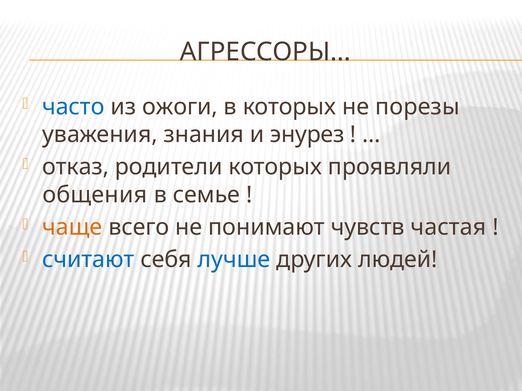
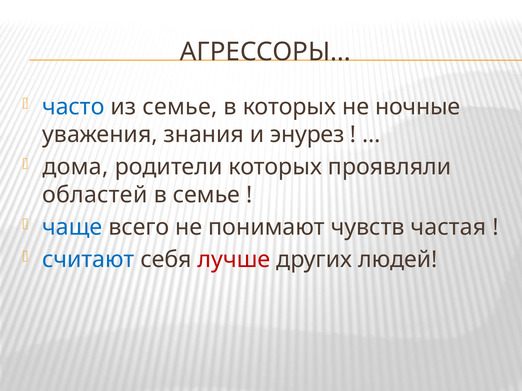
из ожоги: ожоги -> семье
порезы: порезы -> ночные
отказ: отказ -> дома
общения: общения -> областей
чаще colour: orange -> blue
лучше colour: blue -> red
